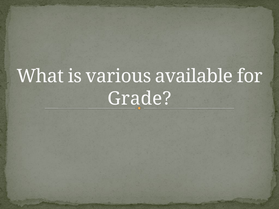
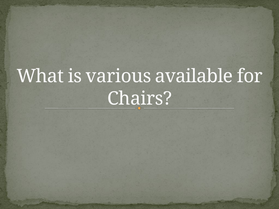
Grade: Grade -> Chairs
